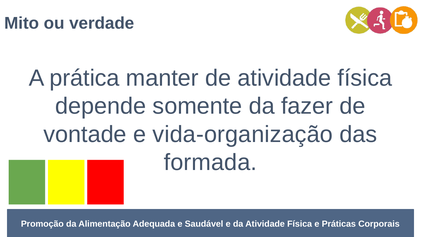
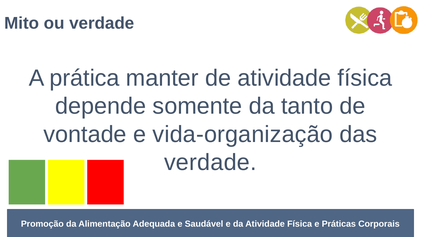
fazer: fazer -> tanto
formada at (210, 162): formada -> verdade
